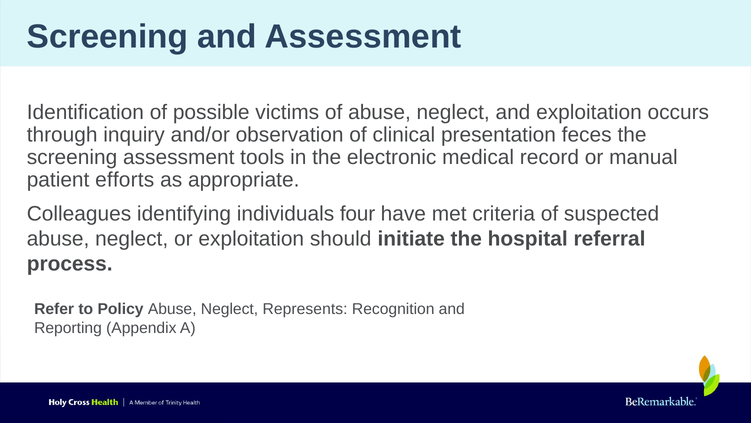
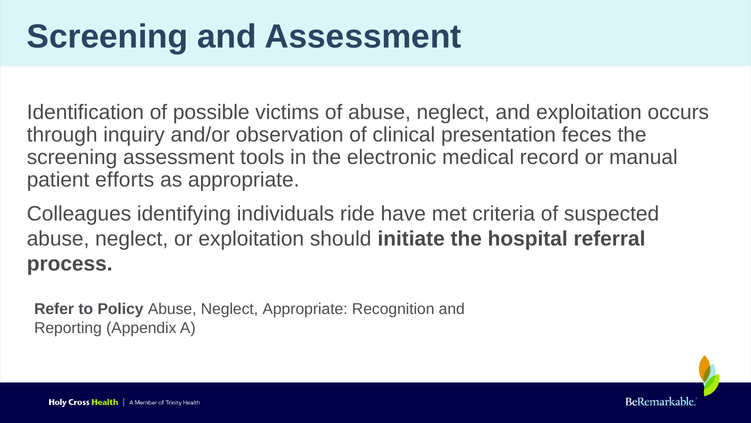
four: four -> ride
Neglect Represents: Represents -> Appropriate
